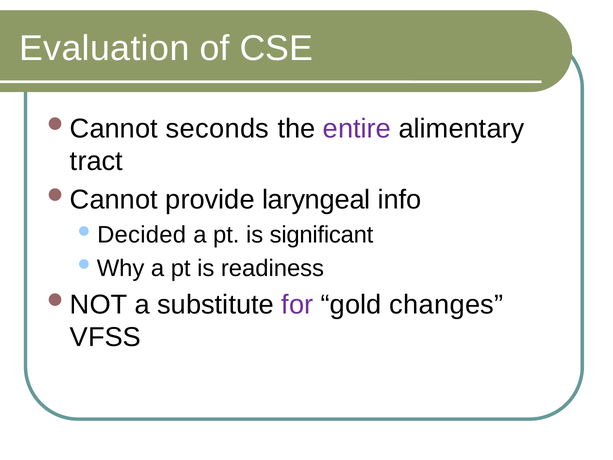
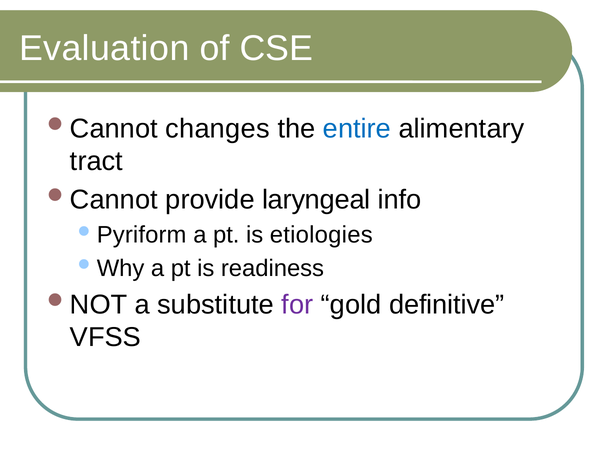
seconds: seconds -> changes
entire colour: purple -> blue
Decided: Decided -> Pyriform
significant: significant -> etiologies
changes: changes -> definitive
